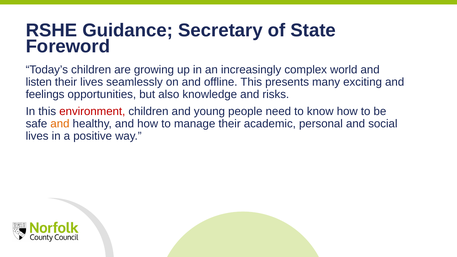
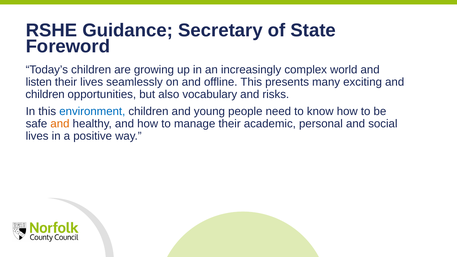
feelings at (45, 94): feelings -> children
knowledge: knowledge -> vocabulary
environment colour: red -> blue
